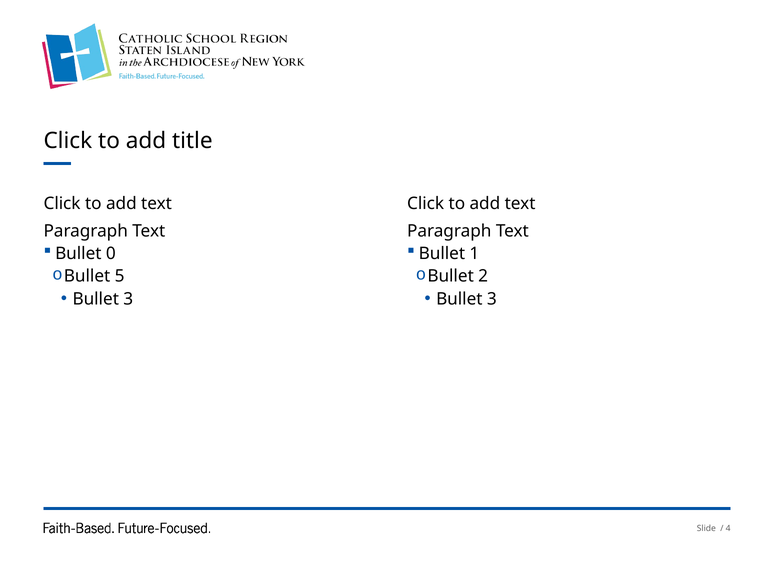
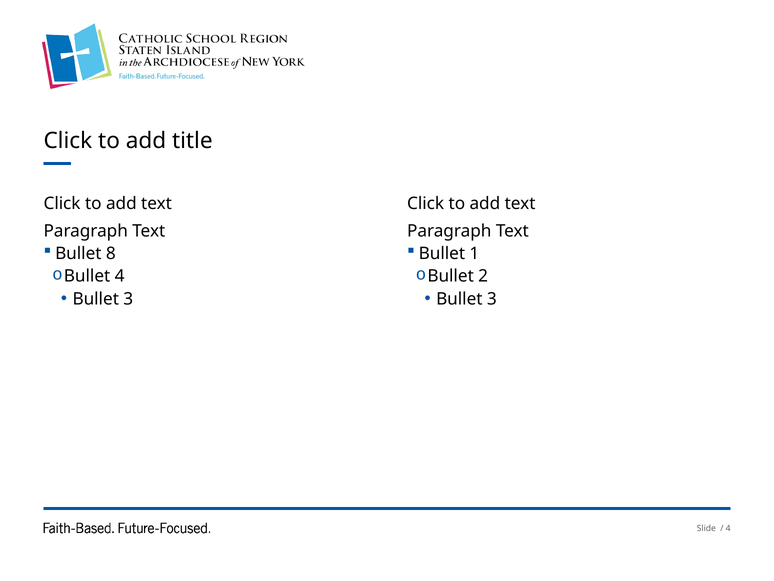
0: 0 -> 8
Bullet 5: 5 -> 4
